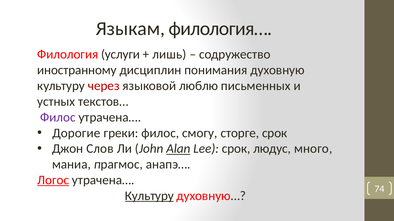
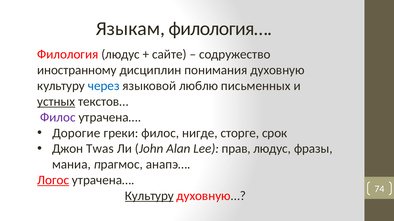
Филология услуги: услуги -> людус
лишь: лишь -> сайте
через colour: red -> blue
устных underline: none -> present
смогу: смогу -> нигде
Слов: Слов -> Twas
Alan underline: present -> none
Lee срок: срок -> прав
много: много -> фразы
